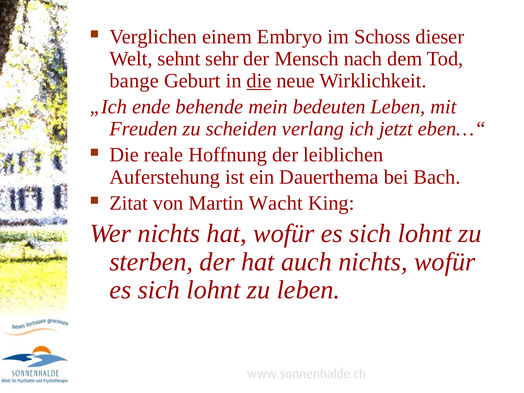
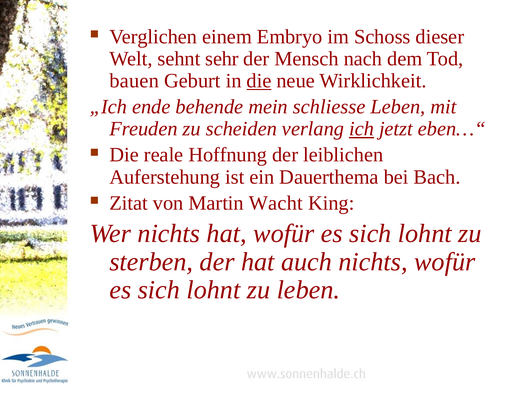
bange: bange -> bauen
bedeuten: bedeuten -> schliesse
ich underline: none -> present
